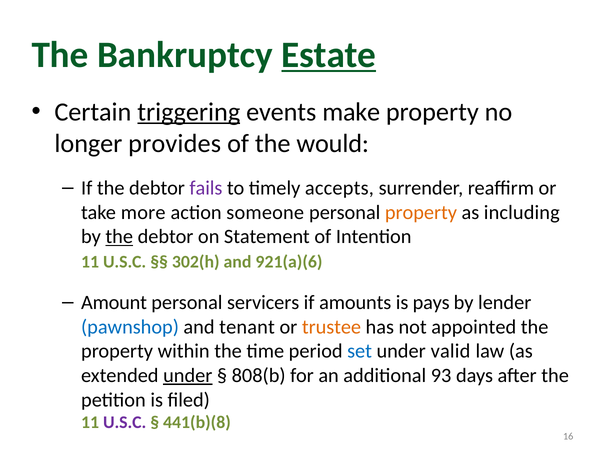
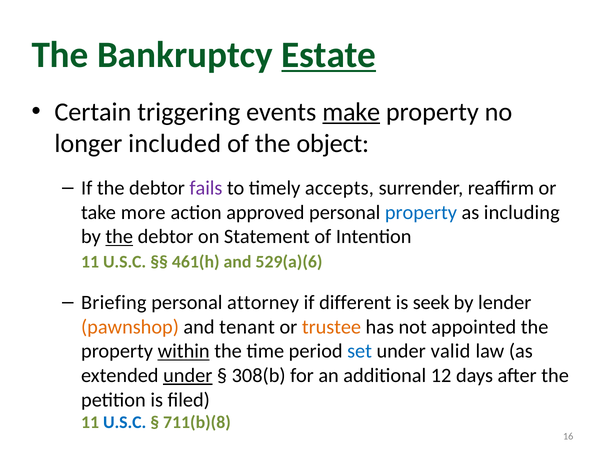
triggering underline: present -> none
make underline: none -> present
provides: provides -> included
would: would -> object
someone: someone -> approved
property at (421, 213) colour: orange -> blue
302(h: 302(h -> 461(h
921(a)(6: 921(a)(6 -> 529(a)(6
Amount: Amount -> Briefing
servicers: servicers -> attorney
amounts: amounts -> different
pays: pays -> seek
pawnshop colour: blue -> orange
within underline: none -> present
808(b: 808(b -> 308(b
93: 93 -> 12
U.S.C at (125, 423) colour: purple -> blue
441(b)(8: 441(b)(8 -> 711(b)(8
